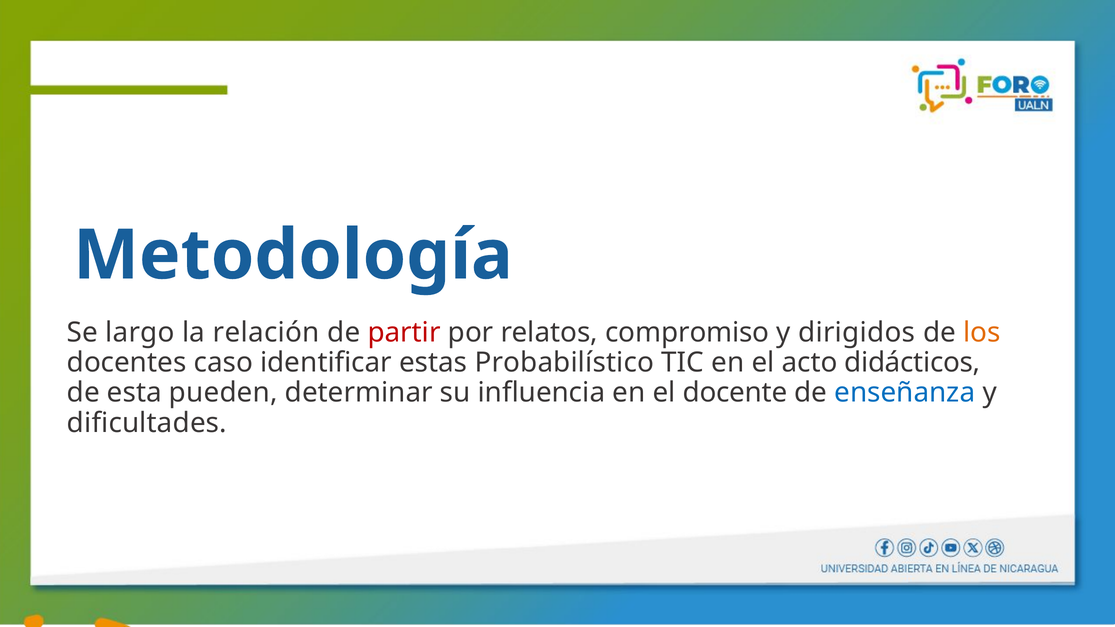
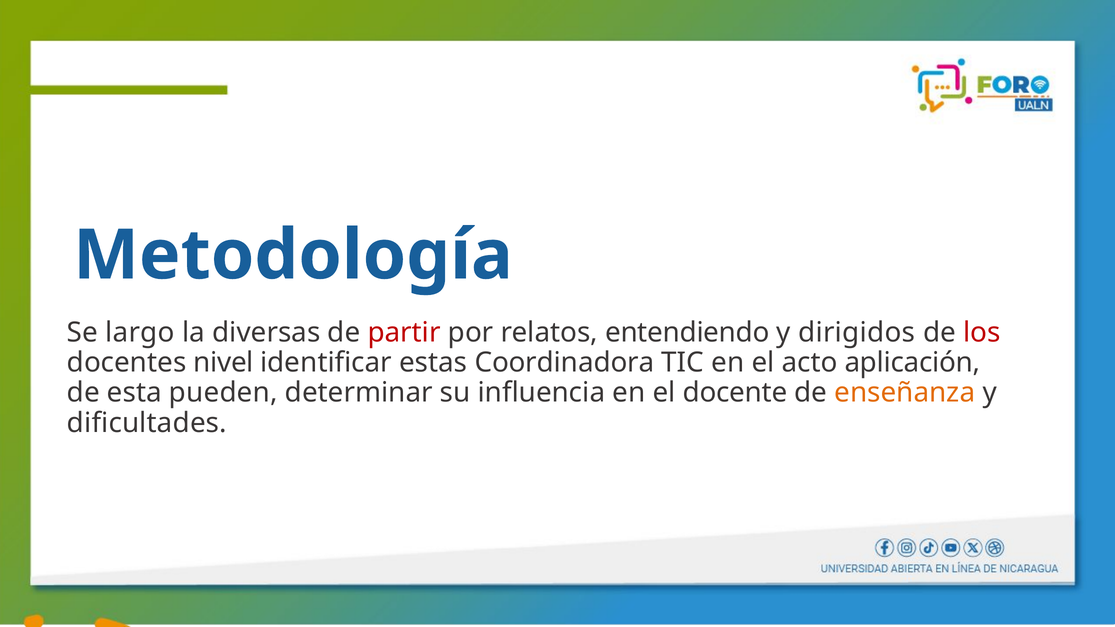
relación: relación -> diversas
compromiso: compromiso -> entendiendo
los colour: orange -> red
caso: caso -> nivel
Probabilístico: Probabilístico -> Coordinadora
didácticos: didácticos -> aplicación
enseñanza colour: blue -> orange
